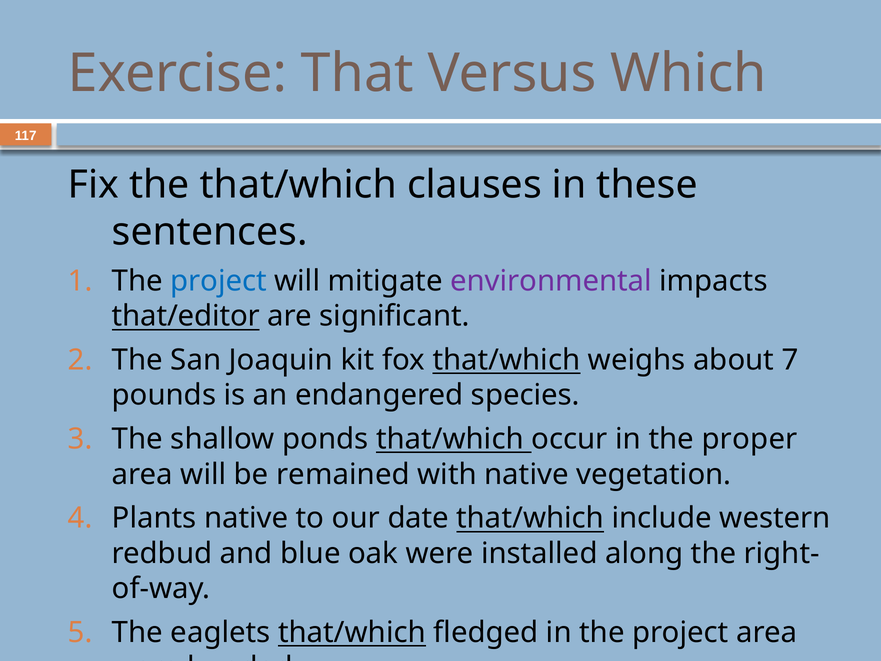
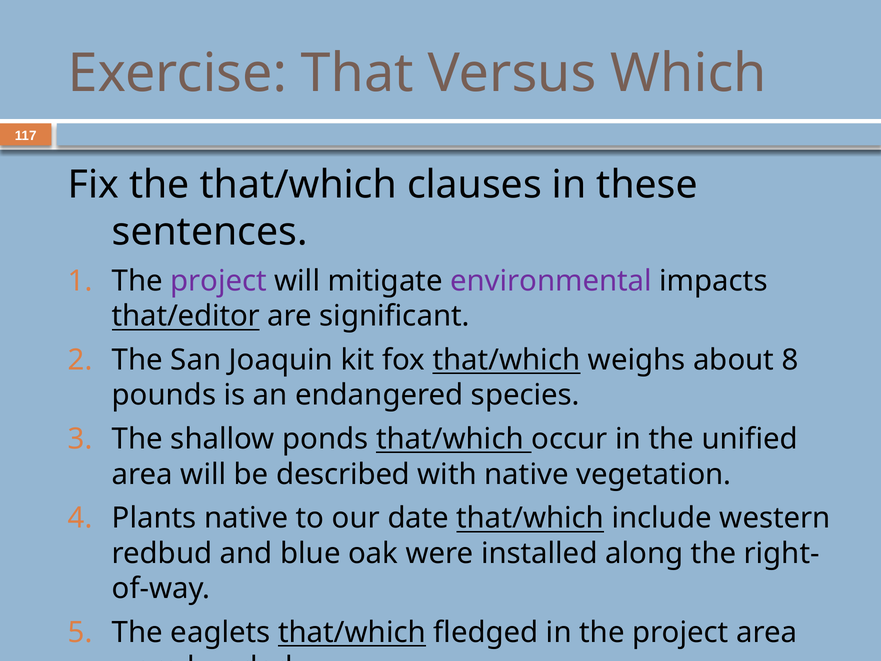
project at (219, 281) colour: blue -> purple
7: 7 -> 8
proper: proper -> unified
remained: remained -> described
